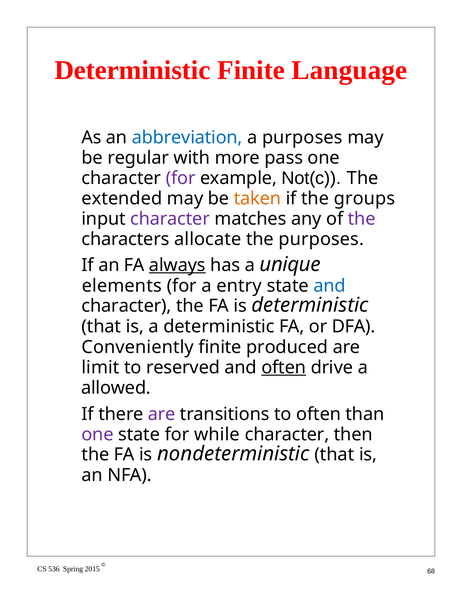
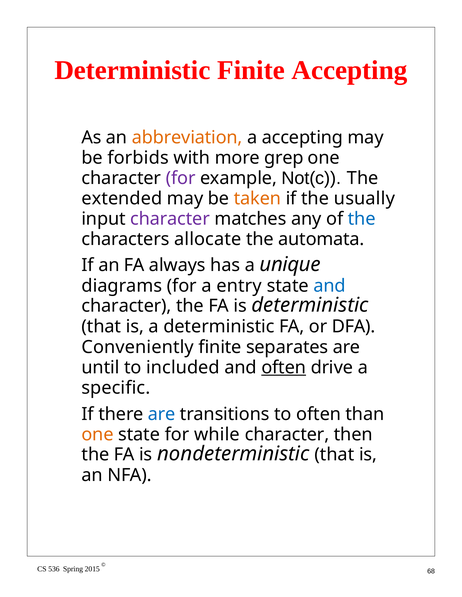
Finite Language: Language -> Accepting
abbreviation colour: blue -> orange
a purposes: purposes -> accepting
regular: regular -> forbids
pass: pass -> grep
groups: groups -> usually
the at (362, 219) colour: purple -> blue
the purposes: purposes -> automata
always underline: present -> none
elements: elements -> diagrams
produced: produced -> separates
limit: limit -> until
reserved: reserved -> included
allowed: allowed -> specific
are at (162, 415) colour: purple -> blue
one at (98, 435) colour: purple -> orange
